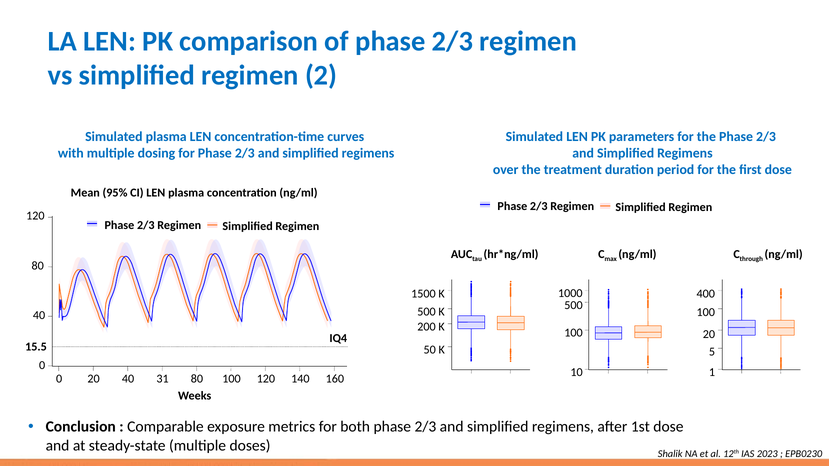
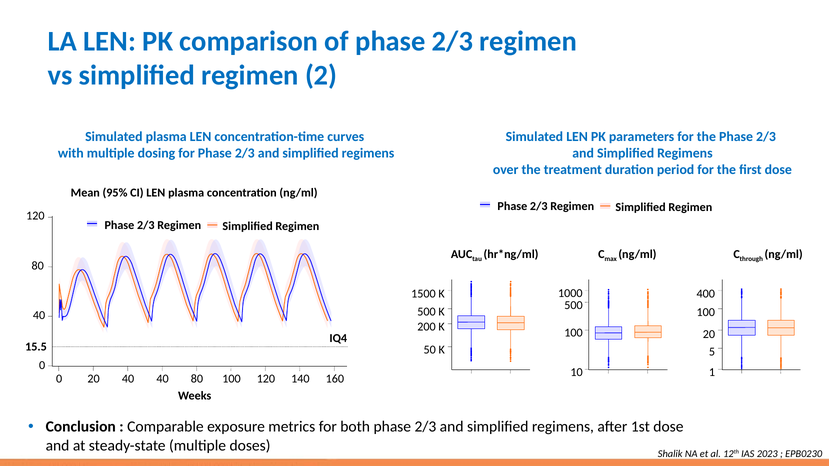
40 31: 31 -> 40
